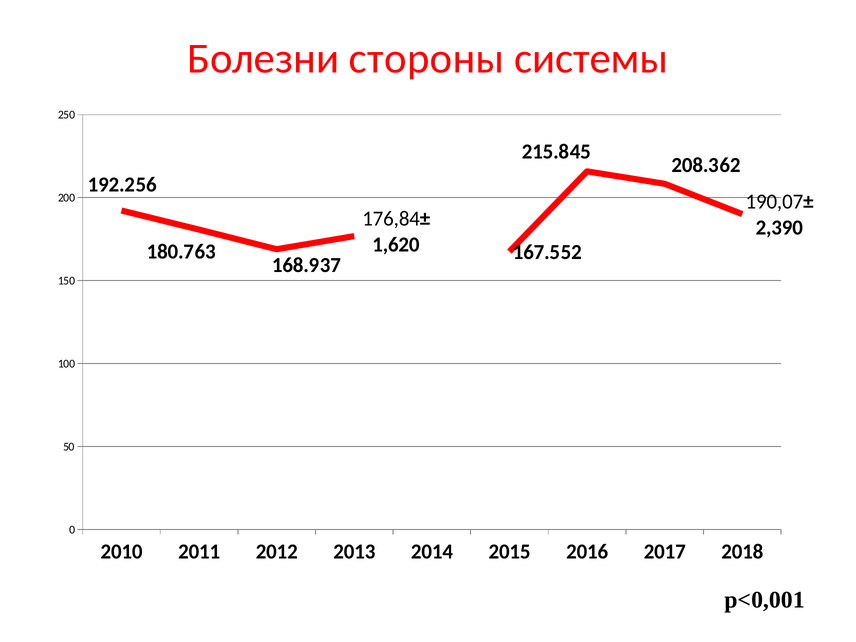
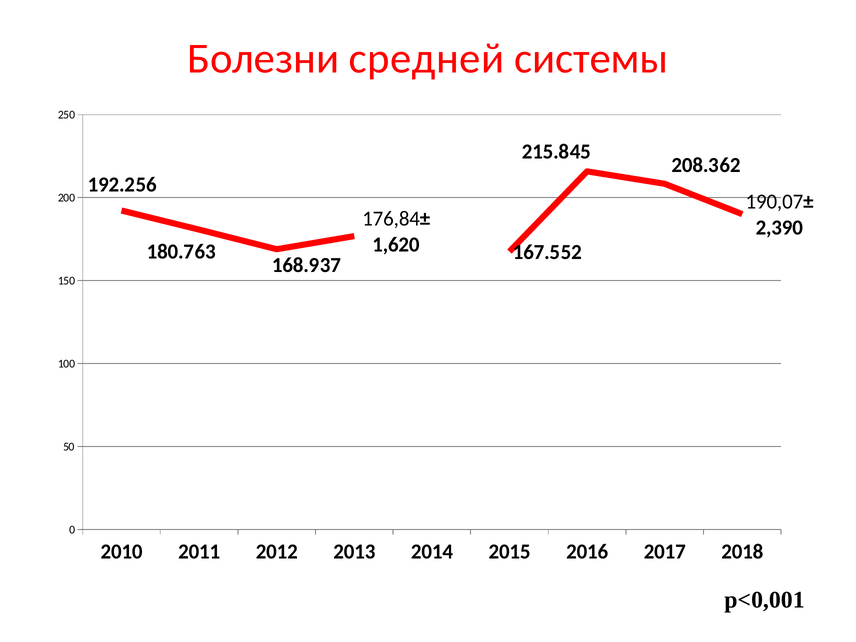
стороны: стороны -> средней
